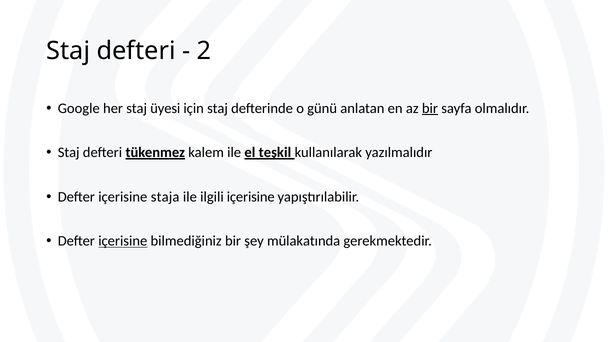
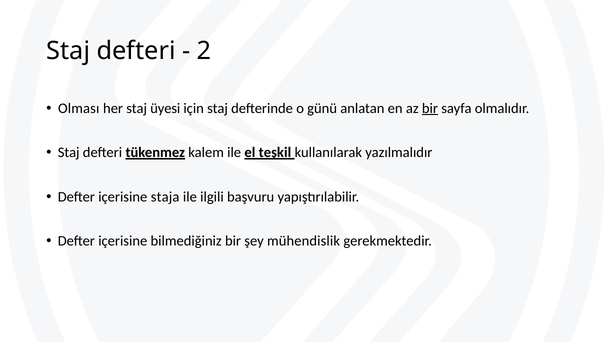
Google: Google -> Olması
ilgili içerisine: içerisine -> başvuru
içerisine at (123, 241) underline: present -> none
mülakatında: mülakatında -> mühendislik
